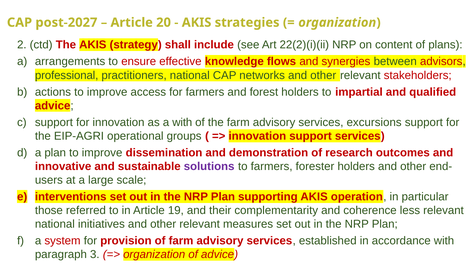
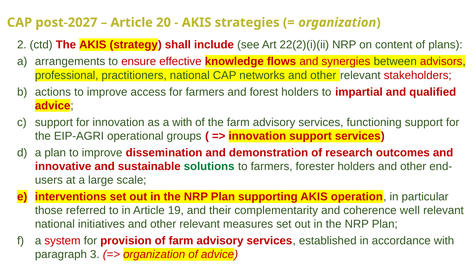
excursions: excursions -> functioning
solutions colour: purple -> green
less: less -> well
